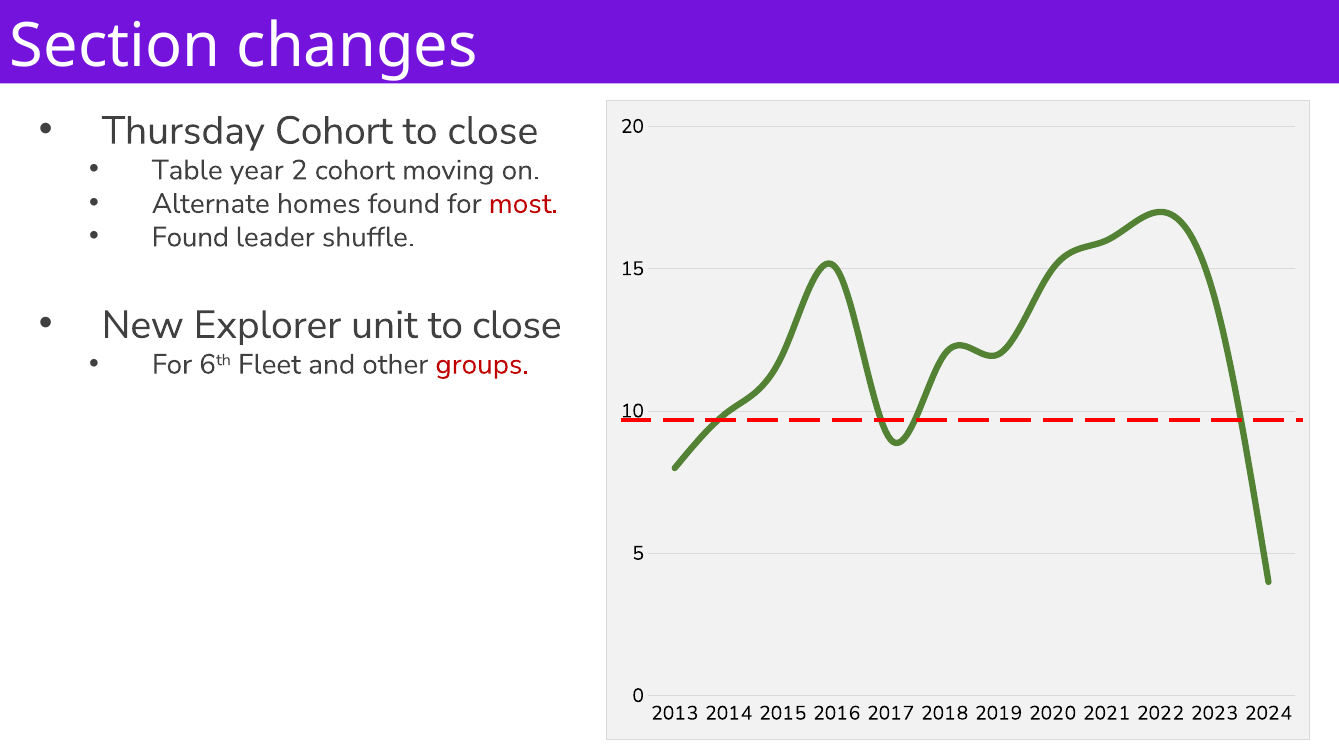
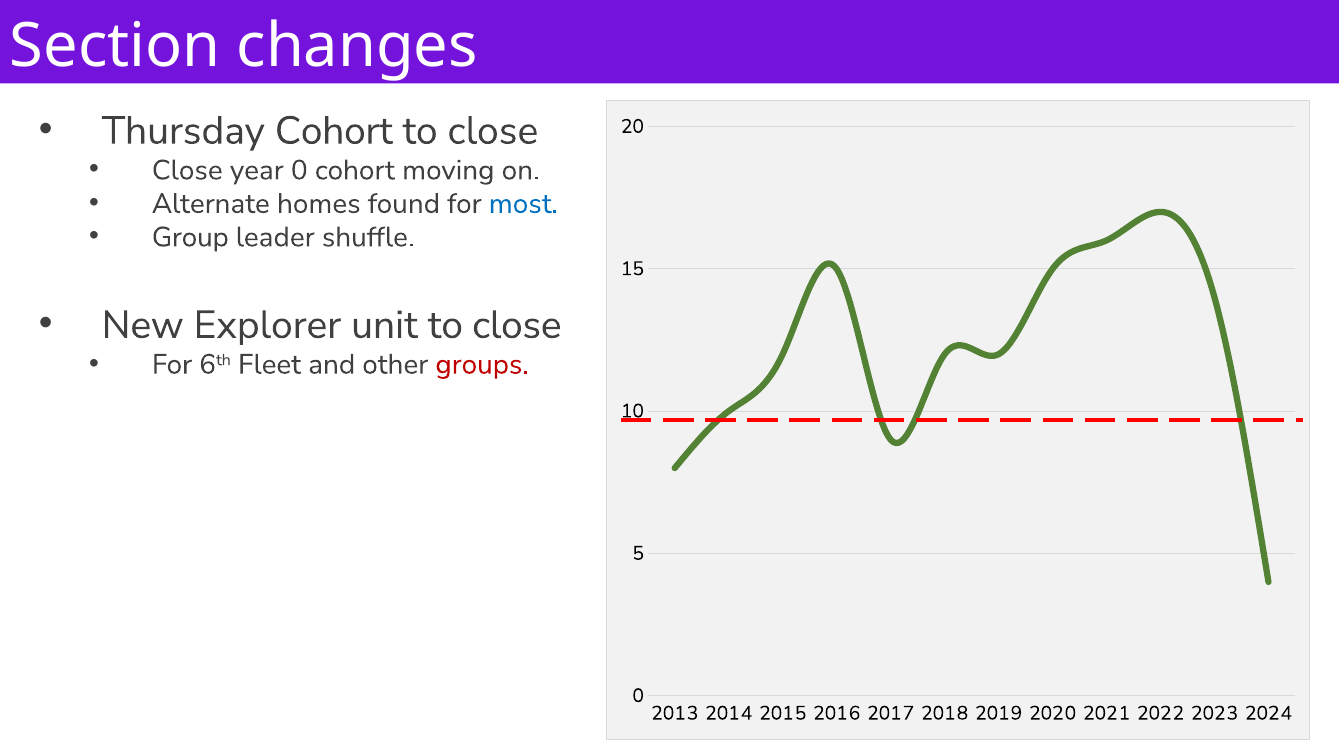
Table at (187, 170): Table -> Close
year 2: 2 -> 0
most colour: red -> blue
Found at (190, 237): Found -> Group
